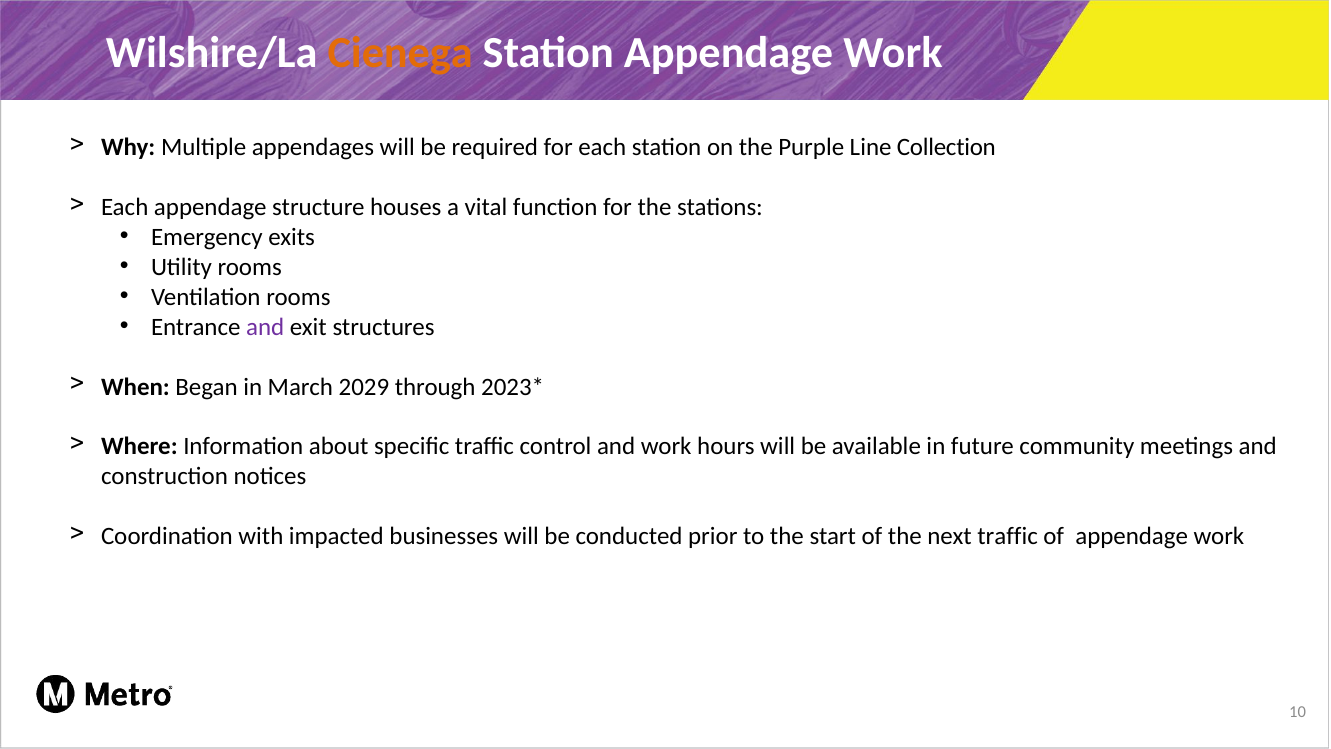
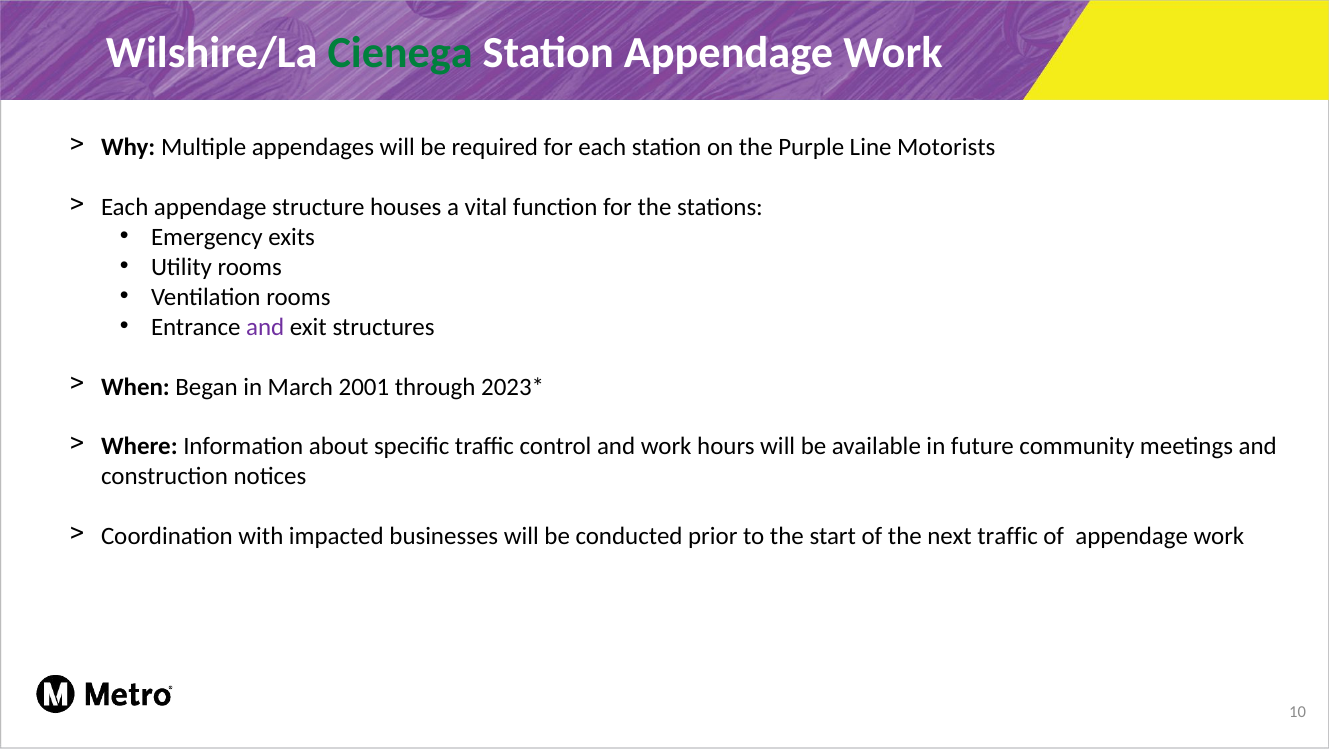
Cienega colour: orange -> green
Collection: Collection -> Motorists
2029: 2029 -> 2001
